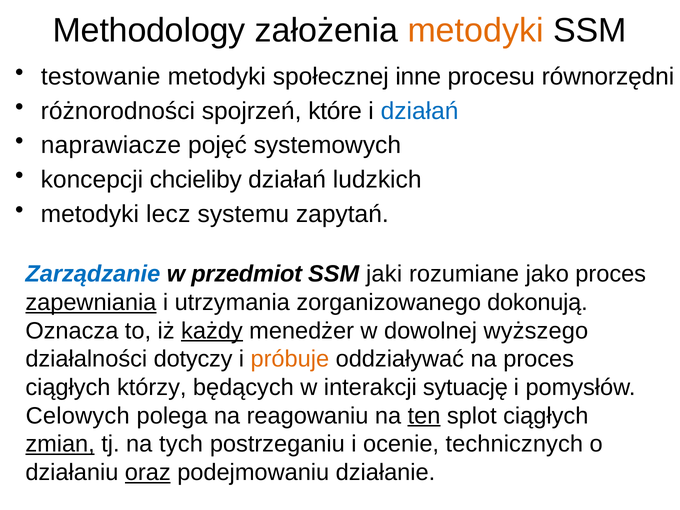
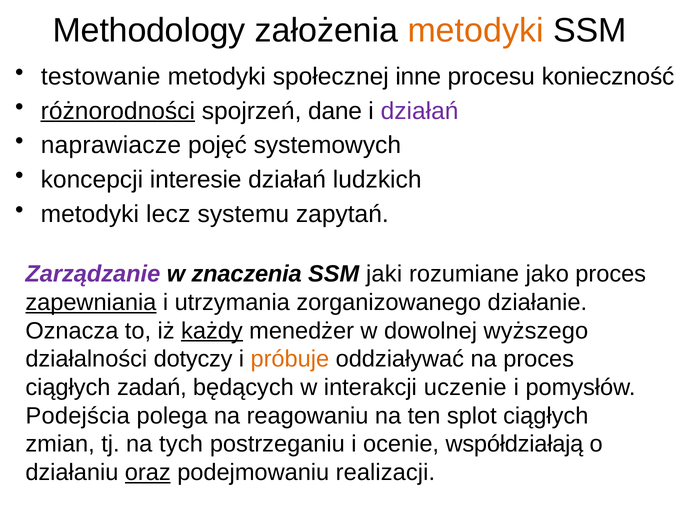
równorzędni: równorzędni -> konieczność
różnorodności underline: none -> present
które: które -> dane
działań at (420, 111) colour: blue -> purple
chcieliby: chcieliby -> interesie
Zarządzanie colour: blue -> purple
przedmiot: przedmiot -> znaczenia
dokonują: dokonują -> działanie
którzy: którzy -> zadań
sytuację: sytuację -> uczenie
Celowych: Celowych -> Podejścia
ten underline: present -> none
zmian underline: present -> none
technicznych: technicznych -> współdziałają
działanie: działanie -> realizacji
